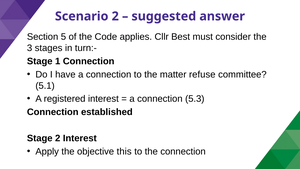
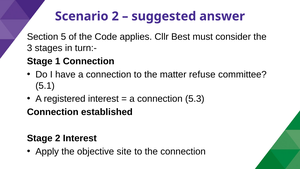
this: this -> site
